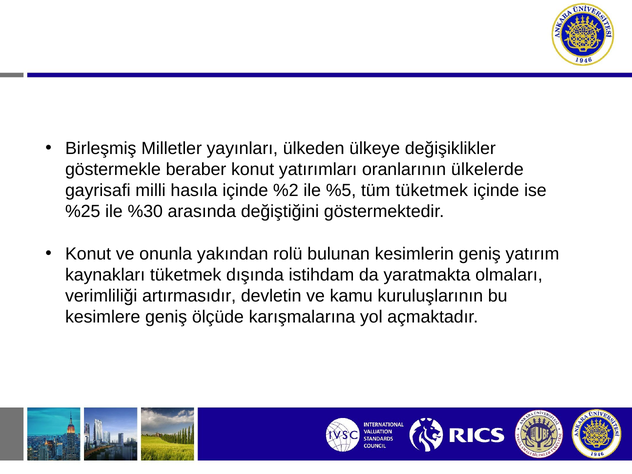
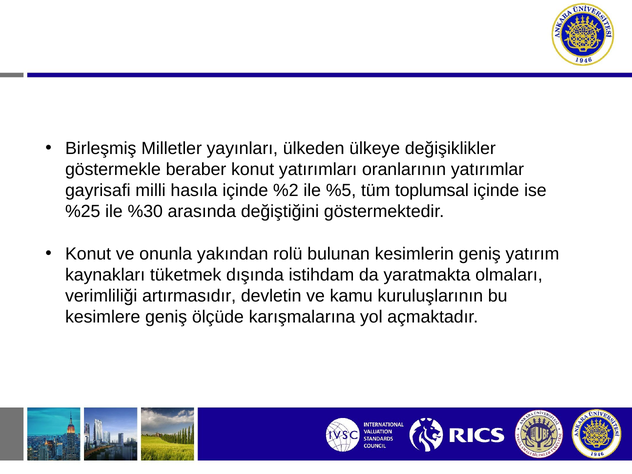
ülkelerde: ülkelerde -> yatırımlar
tüm tüketmek: tüketmek -> toplumsal
